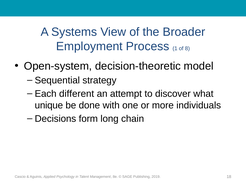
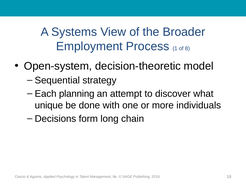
different: different -> planning
